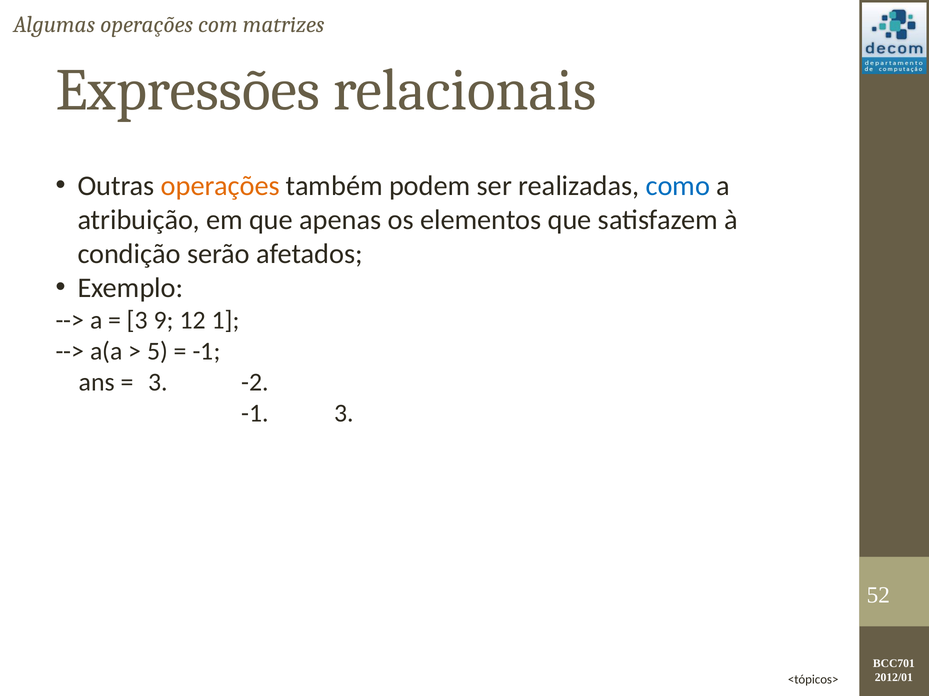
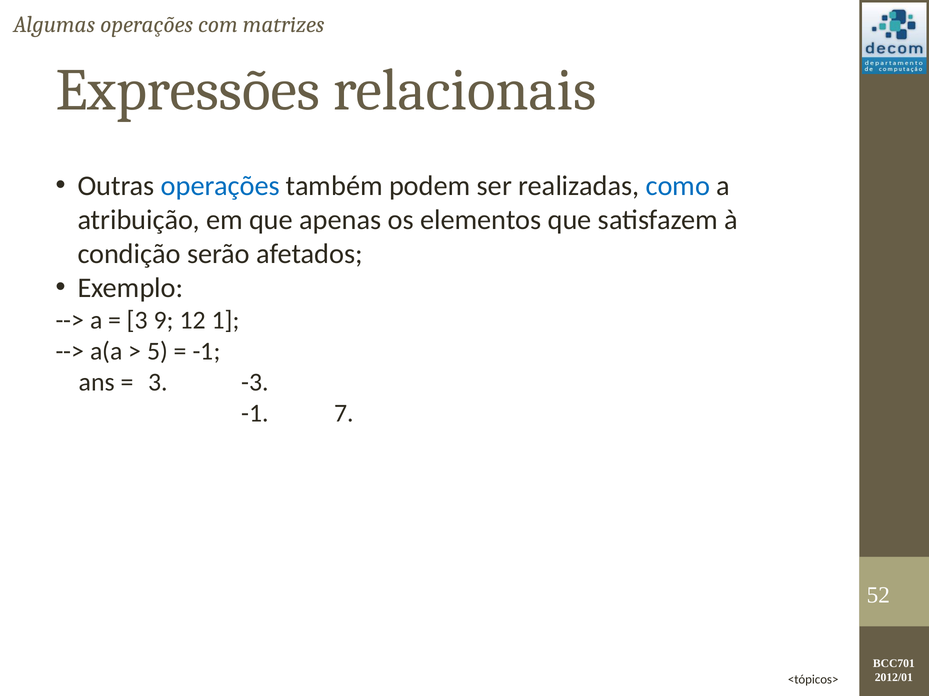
operações at (220, 186) colour: orange -> blue
-2: -2 -> -3
-1 3: 3 -> 7
